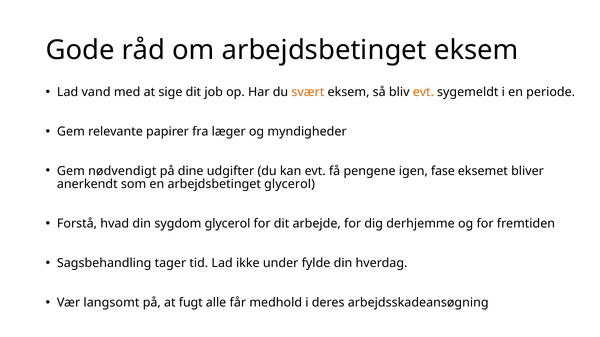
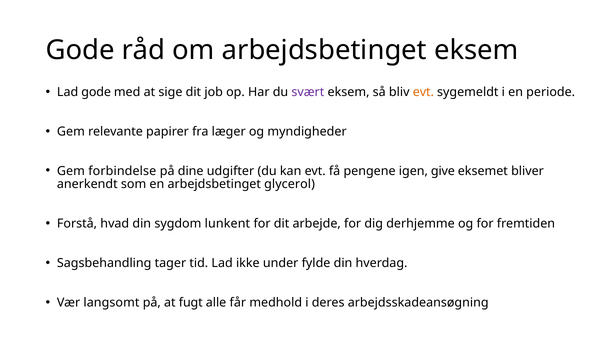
Lad vand: vand -> gode
svært colour: orange -> purple
nødvendigt: nødvendigt -> forbindelse
fase: fase -> give
sygdom glycerol: glycerol -> lunkent
